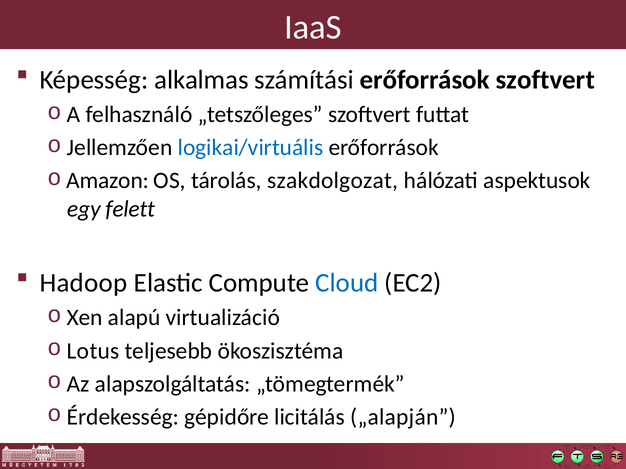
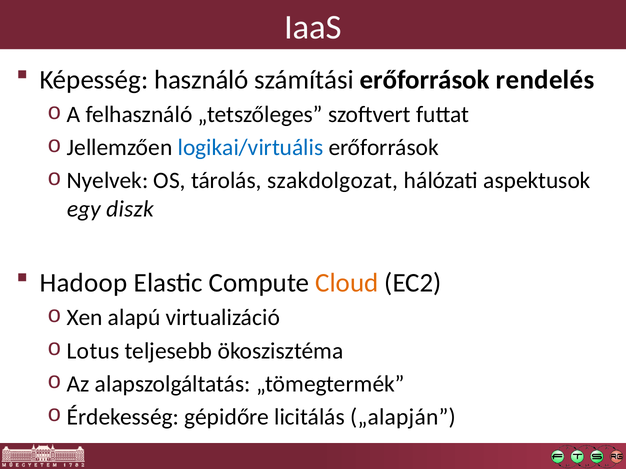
alkalmas: alkalmas -> használó
erőforrások szoftvert: szoftvert -> rendelés
Amazon: Amazon -> Nyelvek
felett: felett -> diszk
Cloud colour: blue -> orange
